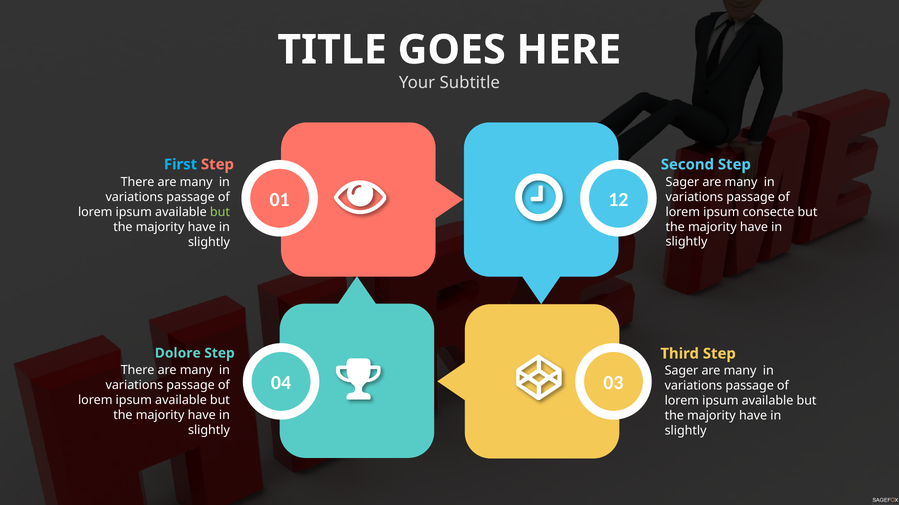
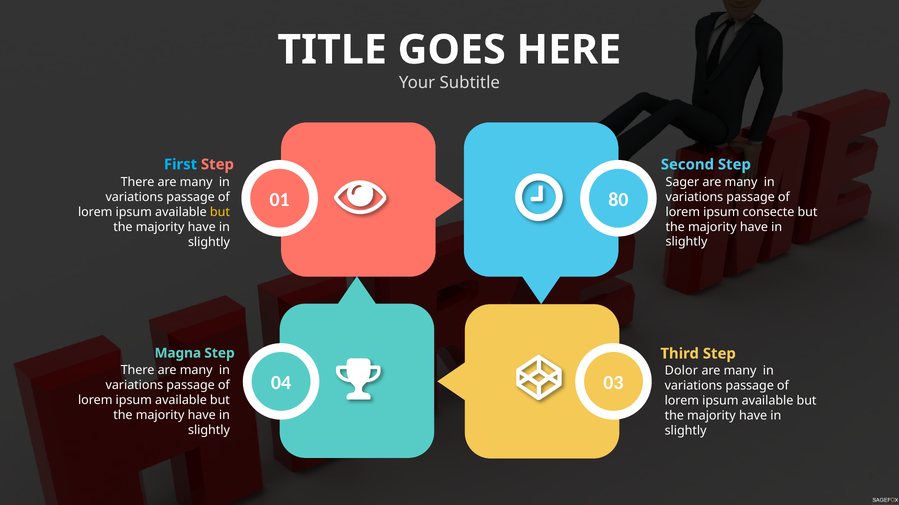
12: 12 -> 80
but at (220, 212) colour: light green -> yellow
Dolore: Dolore -> Magna
Sager at (681, 371): Sager -> Dolor
